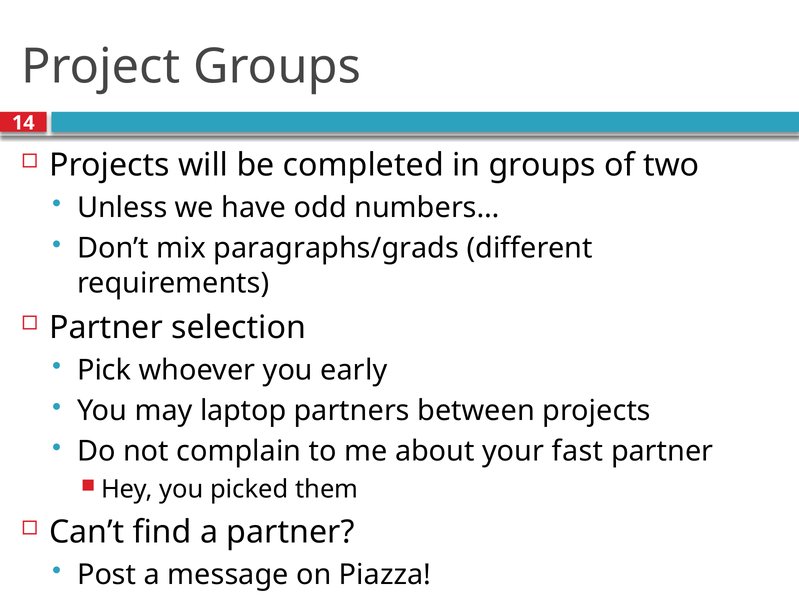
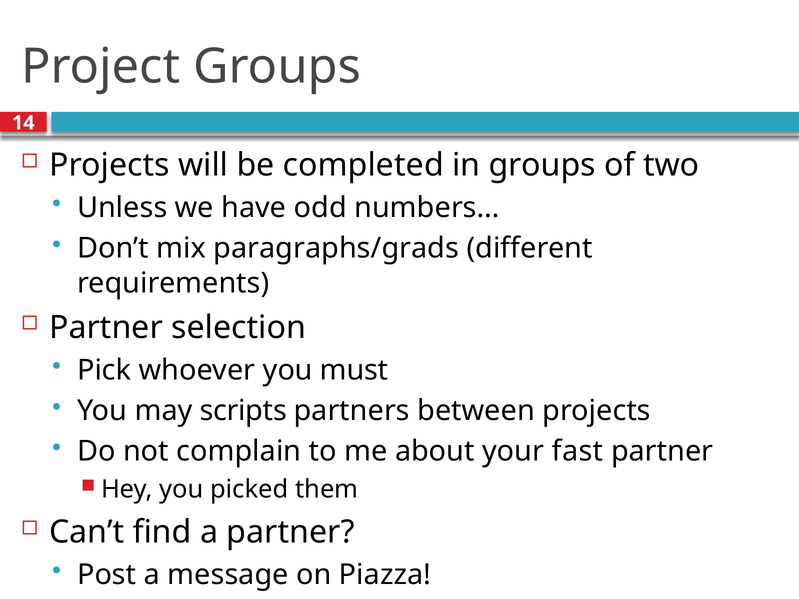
early: early -> must
laptop: laptop -> scripts
